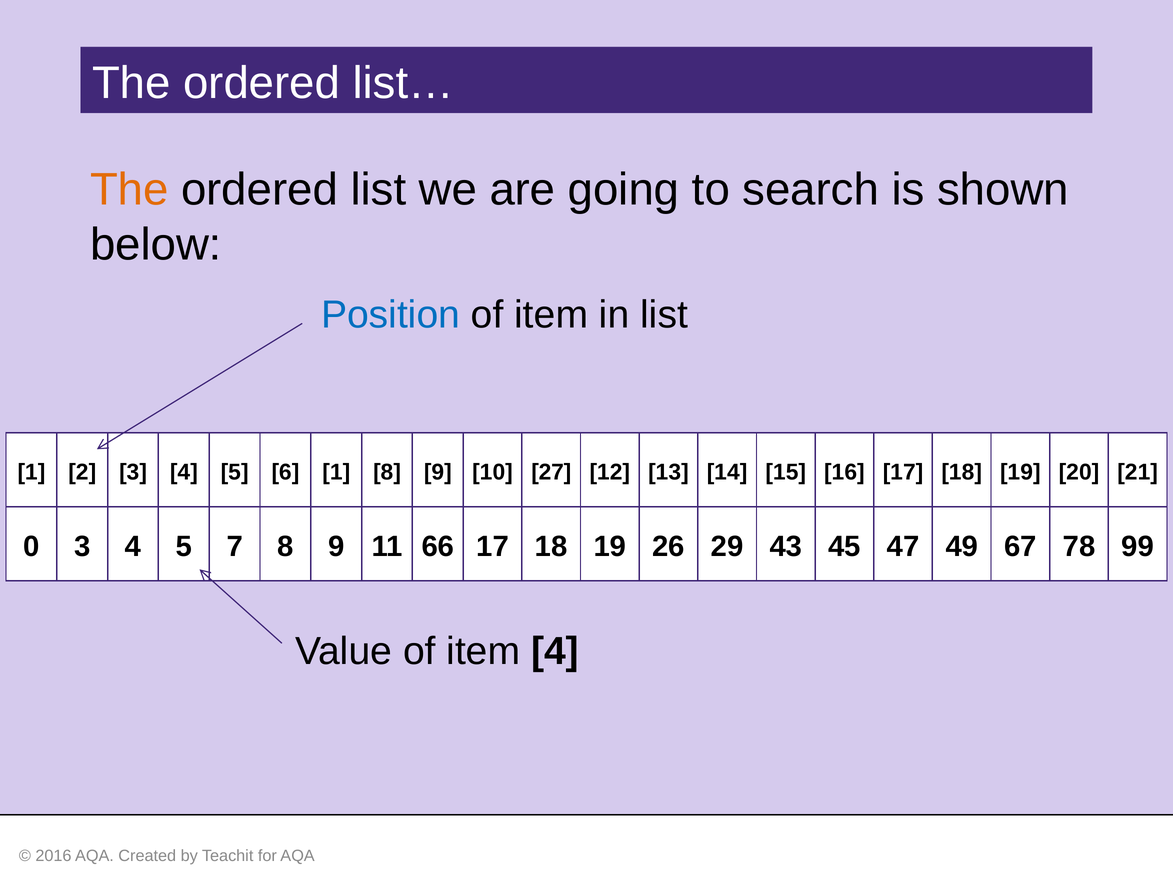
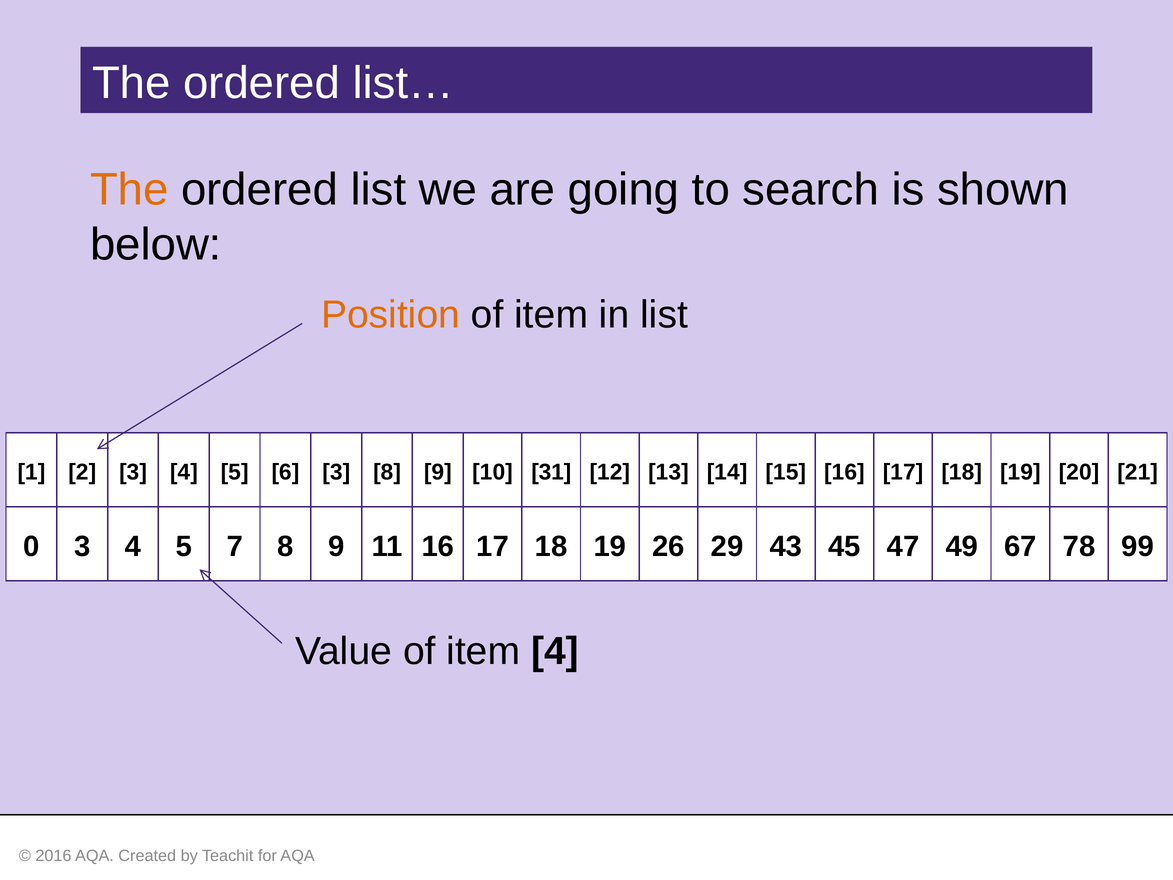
Position colour: blue -> orange
6 1: 1 -> 3
27: 27 -> 31
11 66: 66 -> 16
